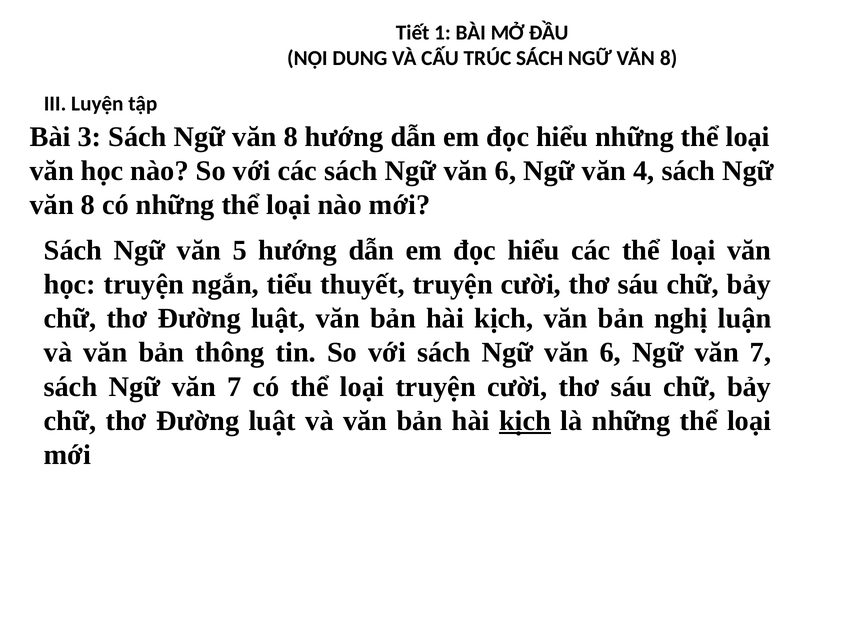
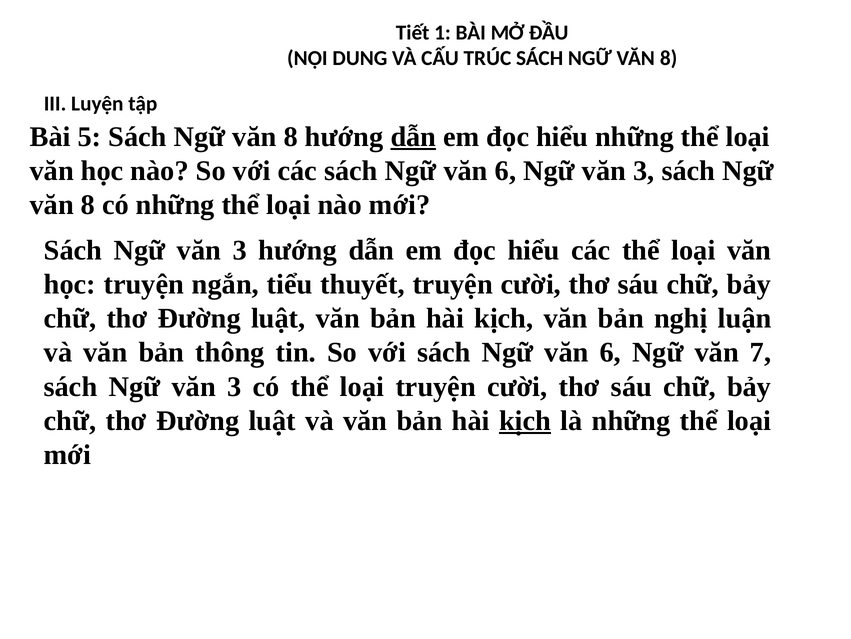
3: 3 -> 5
dẫn at (413, 137) underline: none -> present
6 Ngữ văn 4: 4 -> 3
5 at (240, 250): 5 -> 3
7 at (234, 386): 7 -> 3
